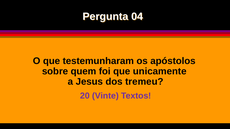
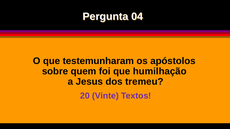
unicamente: unicamente -> humilhação
